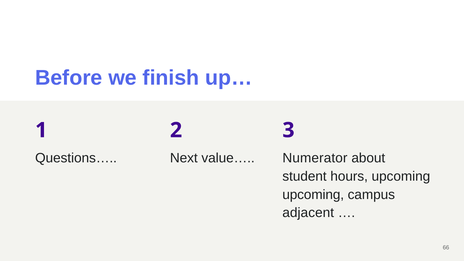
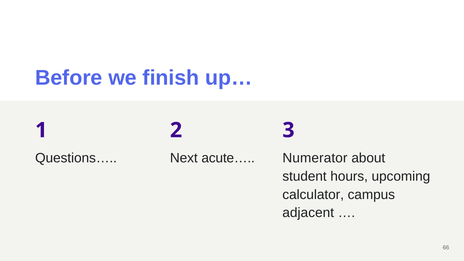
value…: value… -> acute…
upcoming at (313, 195): upcoming -> calculator
